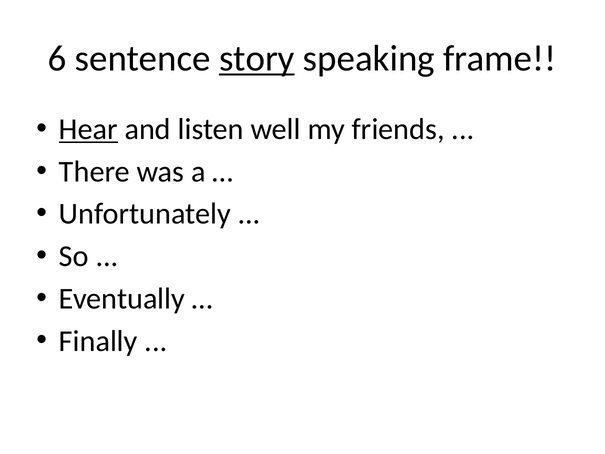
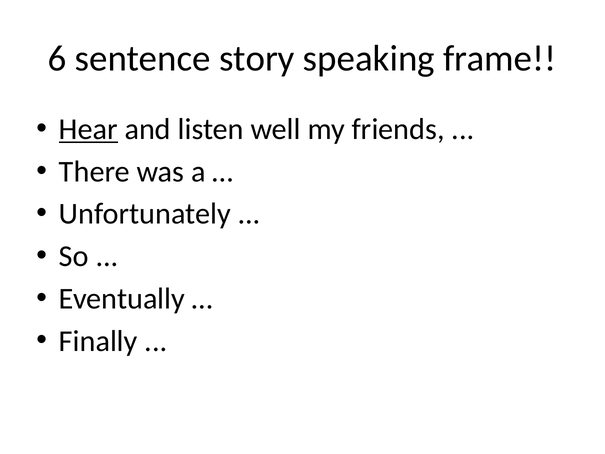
story underline: present -> none
